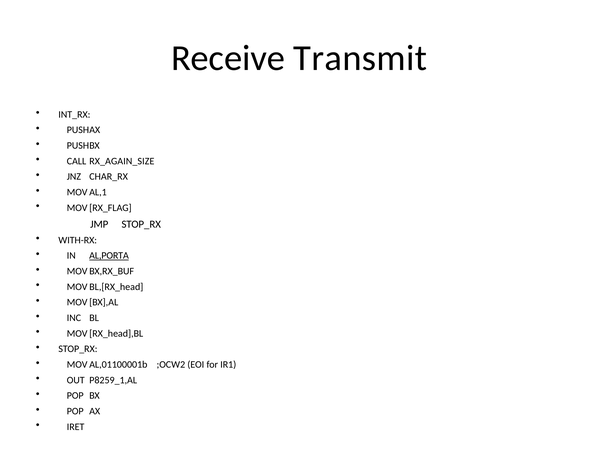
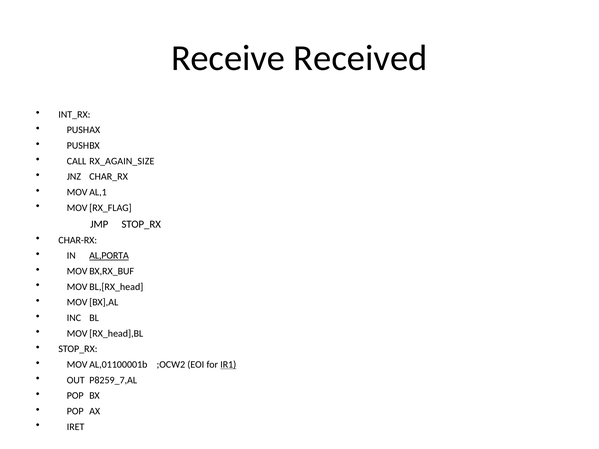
Transmit: Transmit -> Received
WITH-RX: WITH-RX -> CHAR-RX
IR1 underline: none -> present
P8259_1,AL: P8259_1,AL -> P8259_7,AL
